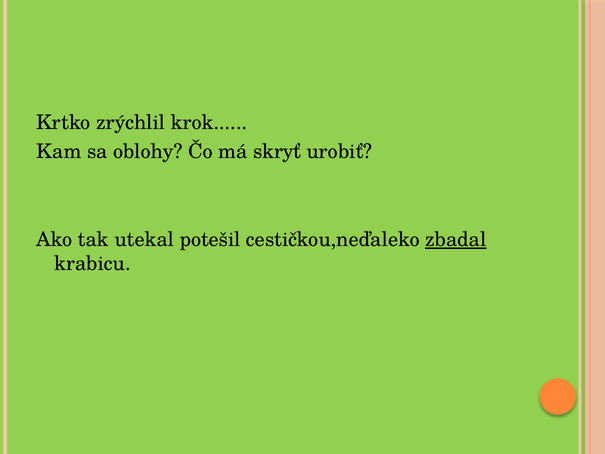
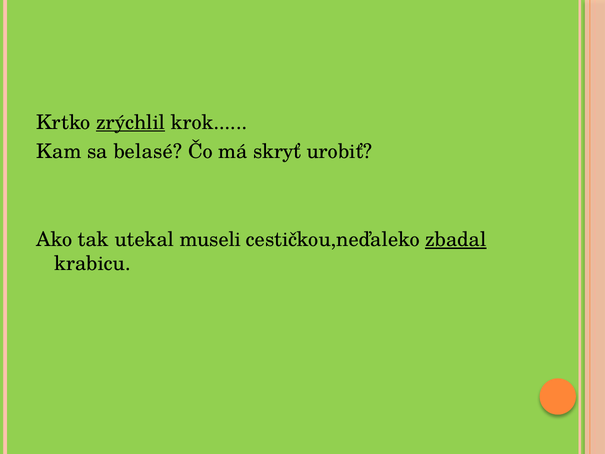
zrýchlil underline: none -> present
oblohy: oblohy -> belasé
potešil: potešil -> museli
